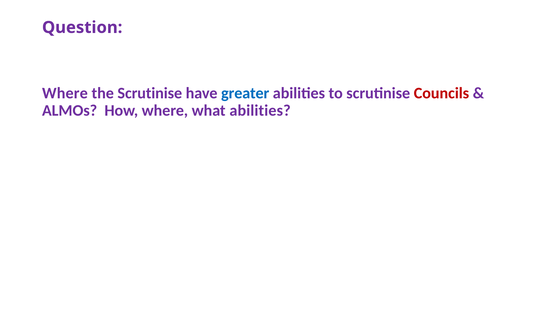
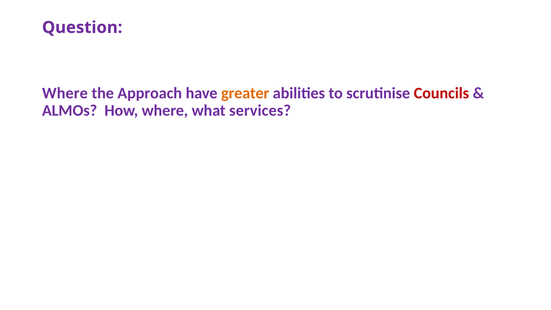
the Scrutinise: Scrutinise -> Approach
greater colour: blue -> orange
what abilities: abilities -> services
